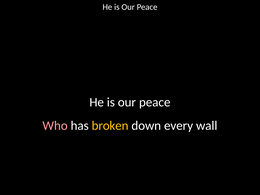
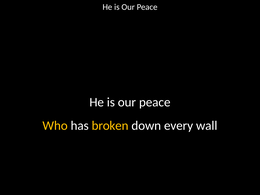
Who colour: pink -> yellow
